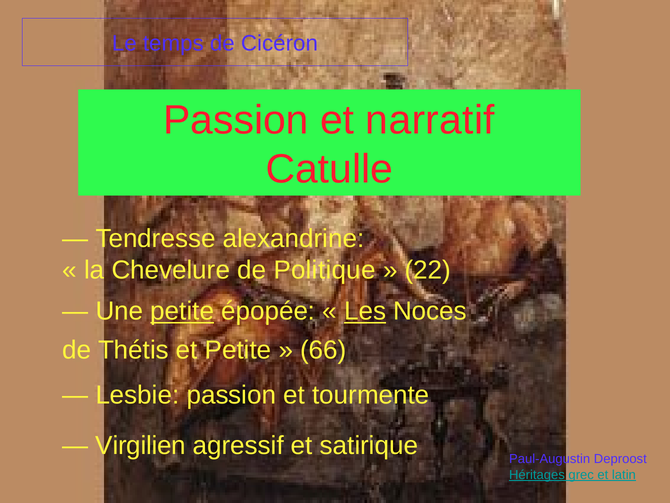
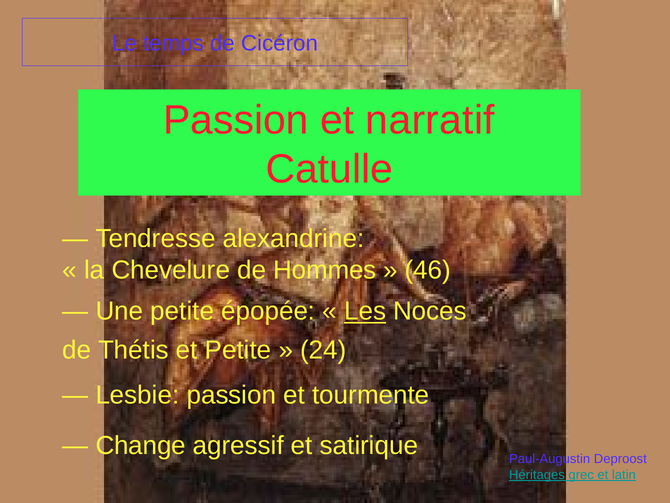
Politique: Politique -> Hommes
22: 22 -> 46
petite at (182, 311) underline: present -> none
66: 66 -> 24
Virgilien: Virgilien -> Change
